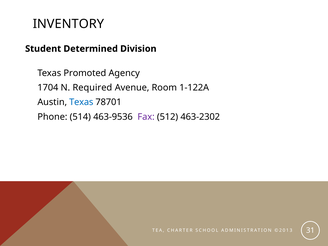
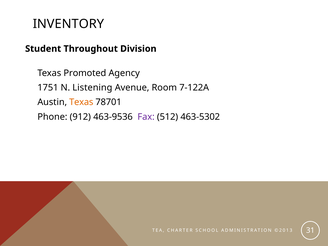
Determined: Determined -> Throughout
1704: 1704 -> 1751
Required: Required -> Listening
1-122A: 1-122A -> 7-122A
Texas at (81, 102) colour: blue -> orange
514: 514 -> 912
463-2302: 463-2302 -> 463-5302
